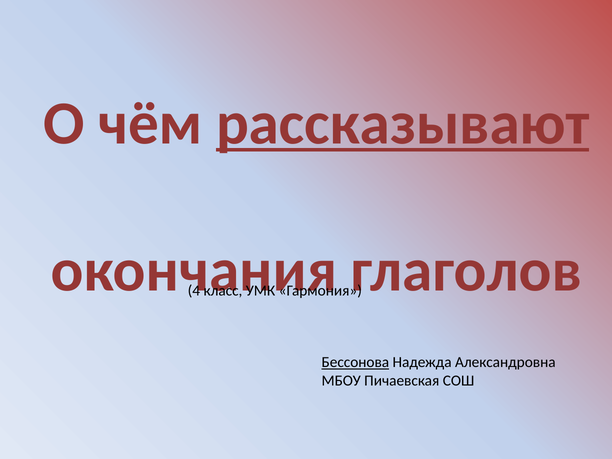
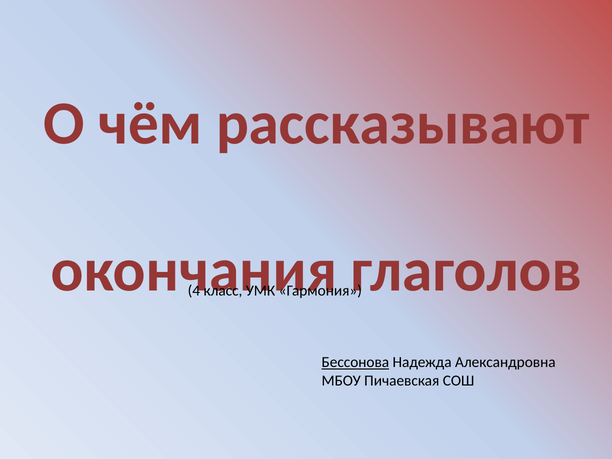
рассказывают underline: present -> none
